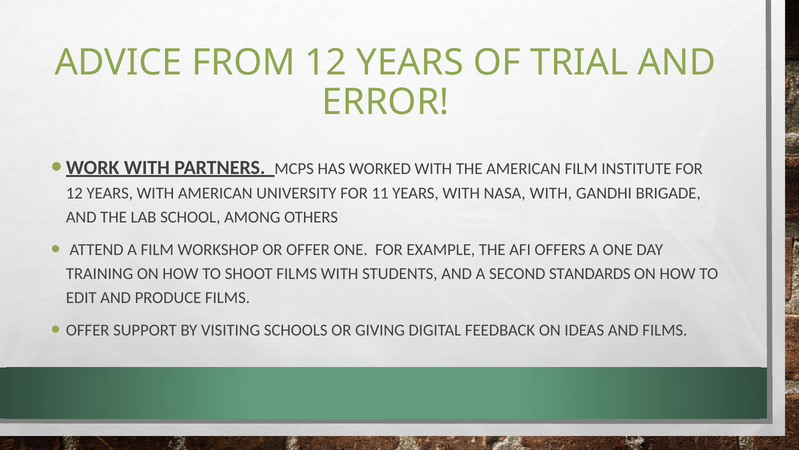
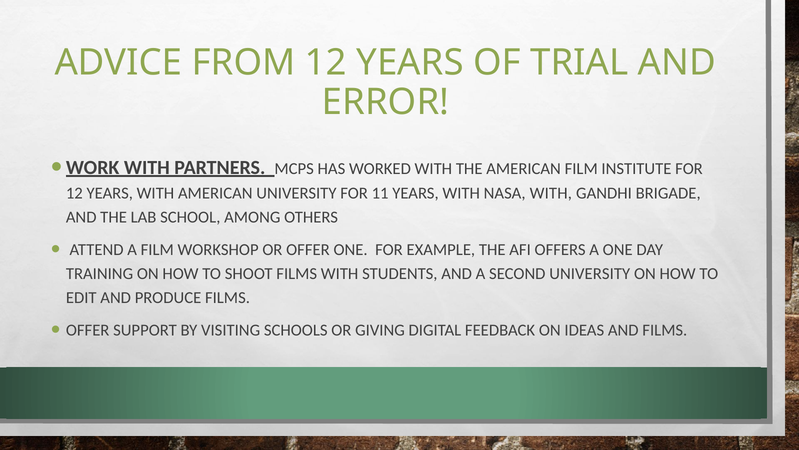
SECOND STANDARDS: STANDARDS -> UNIVERSITY
